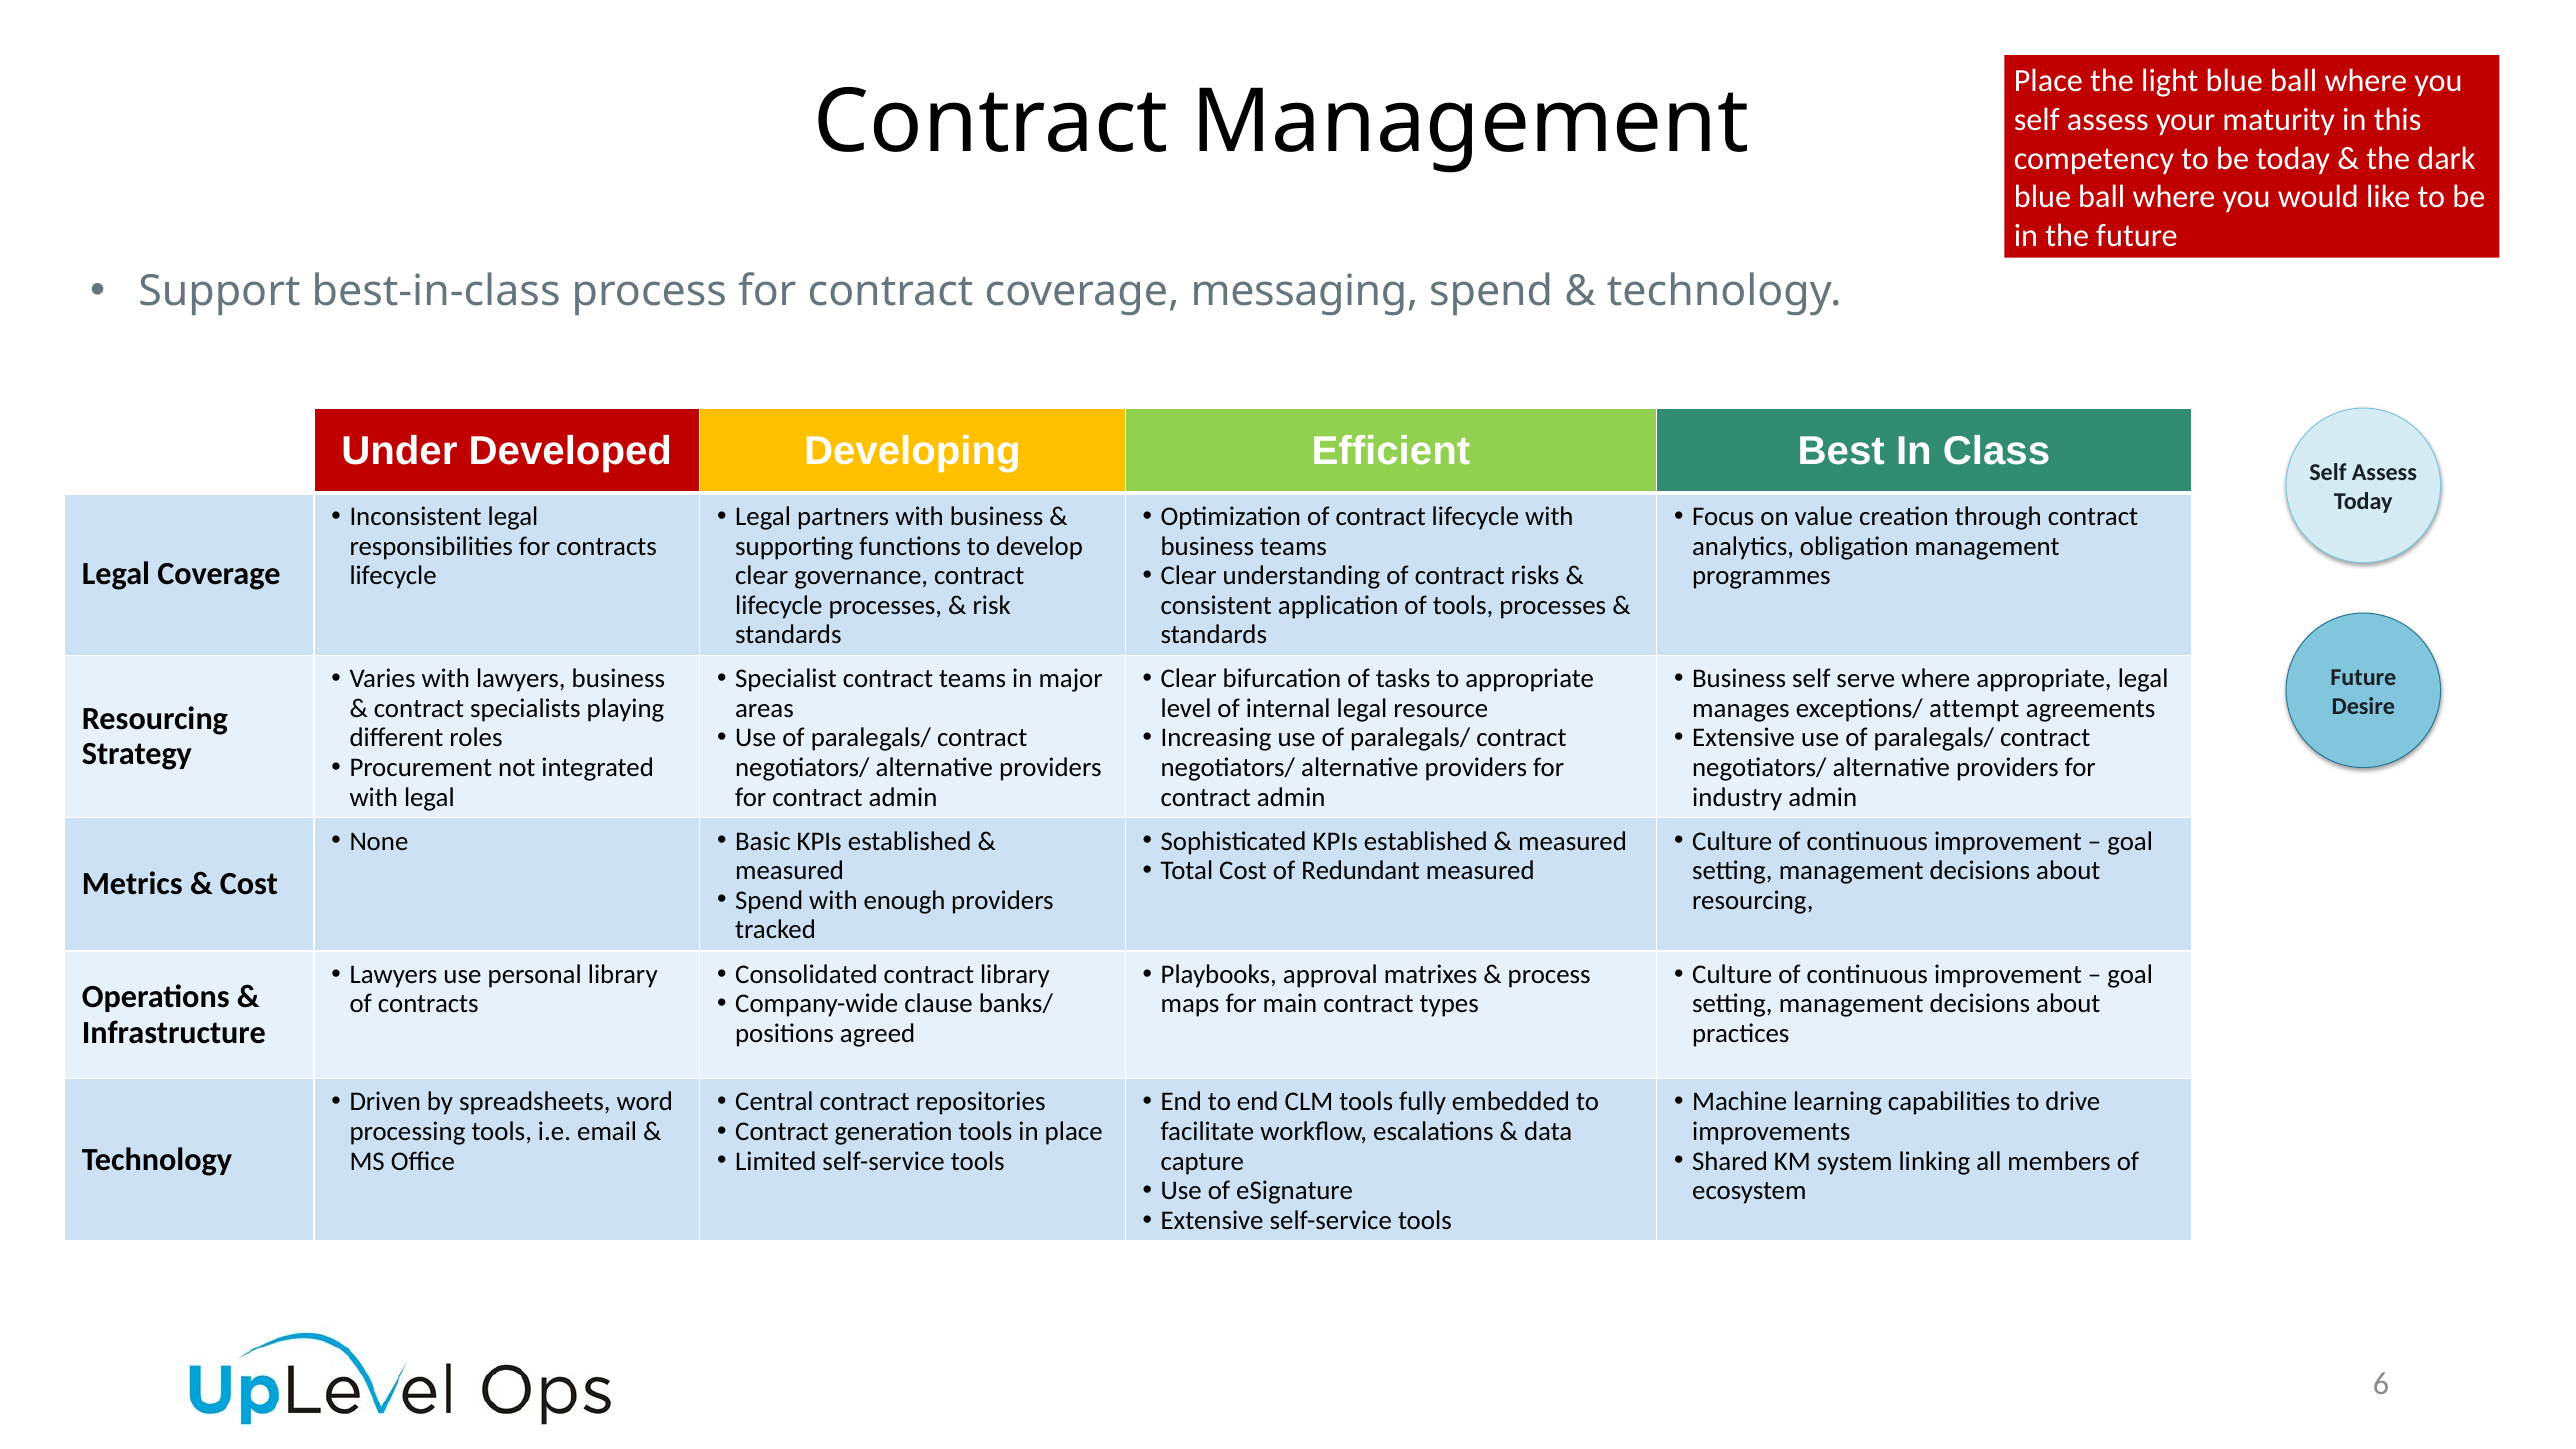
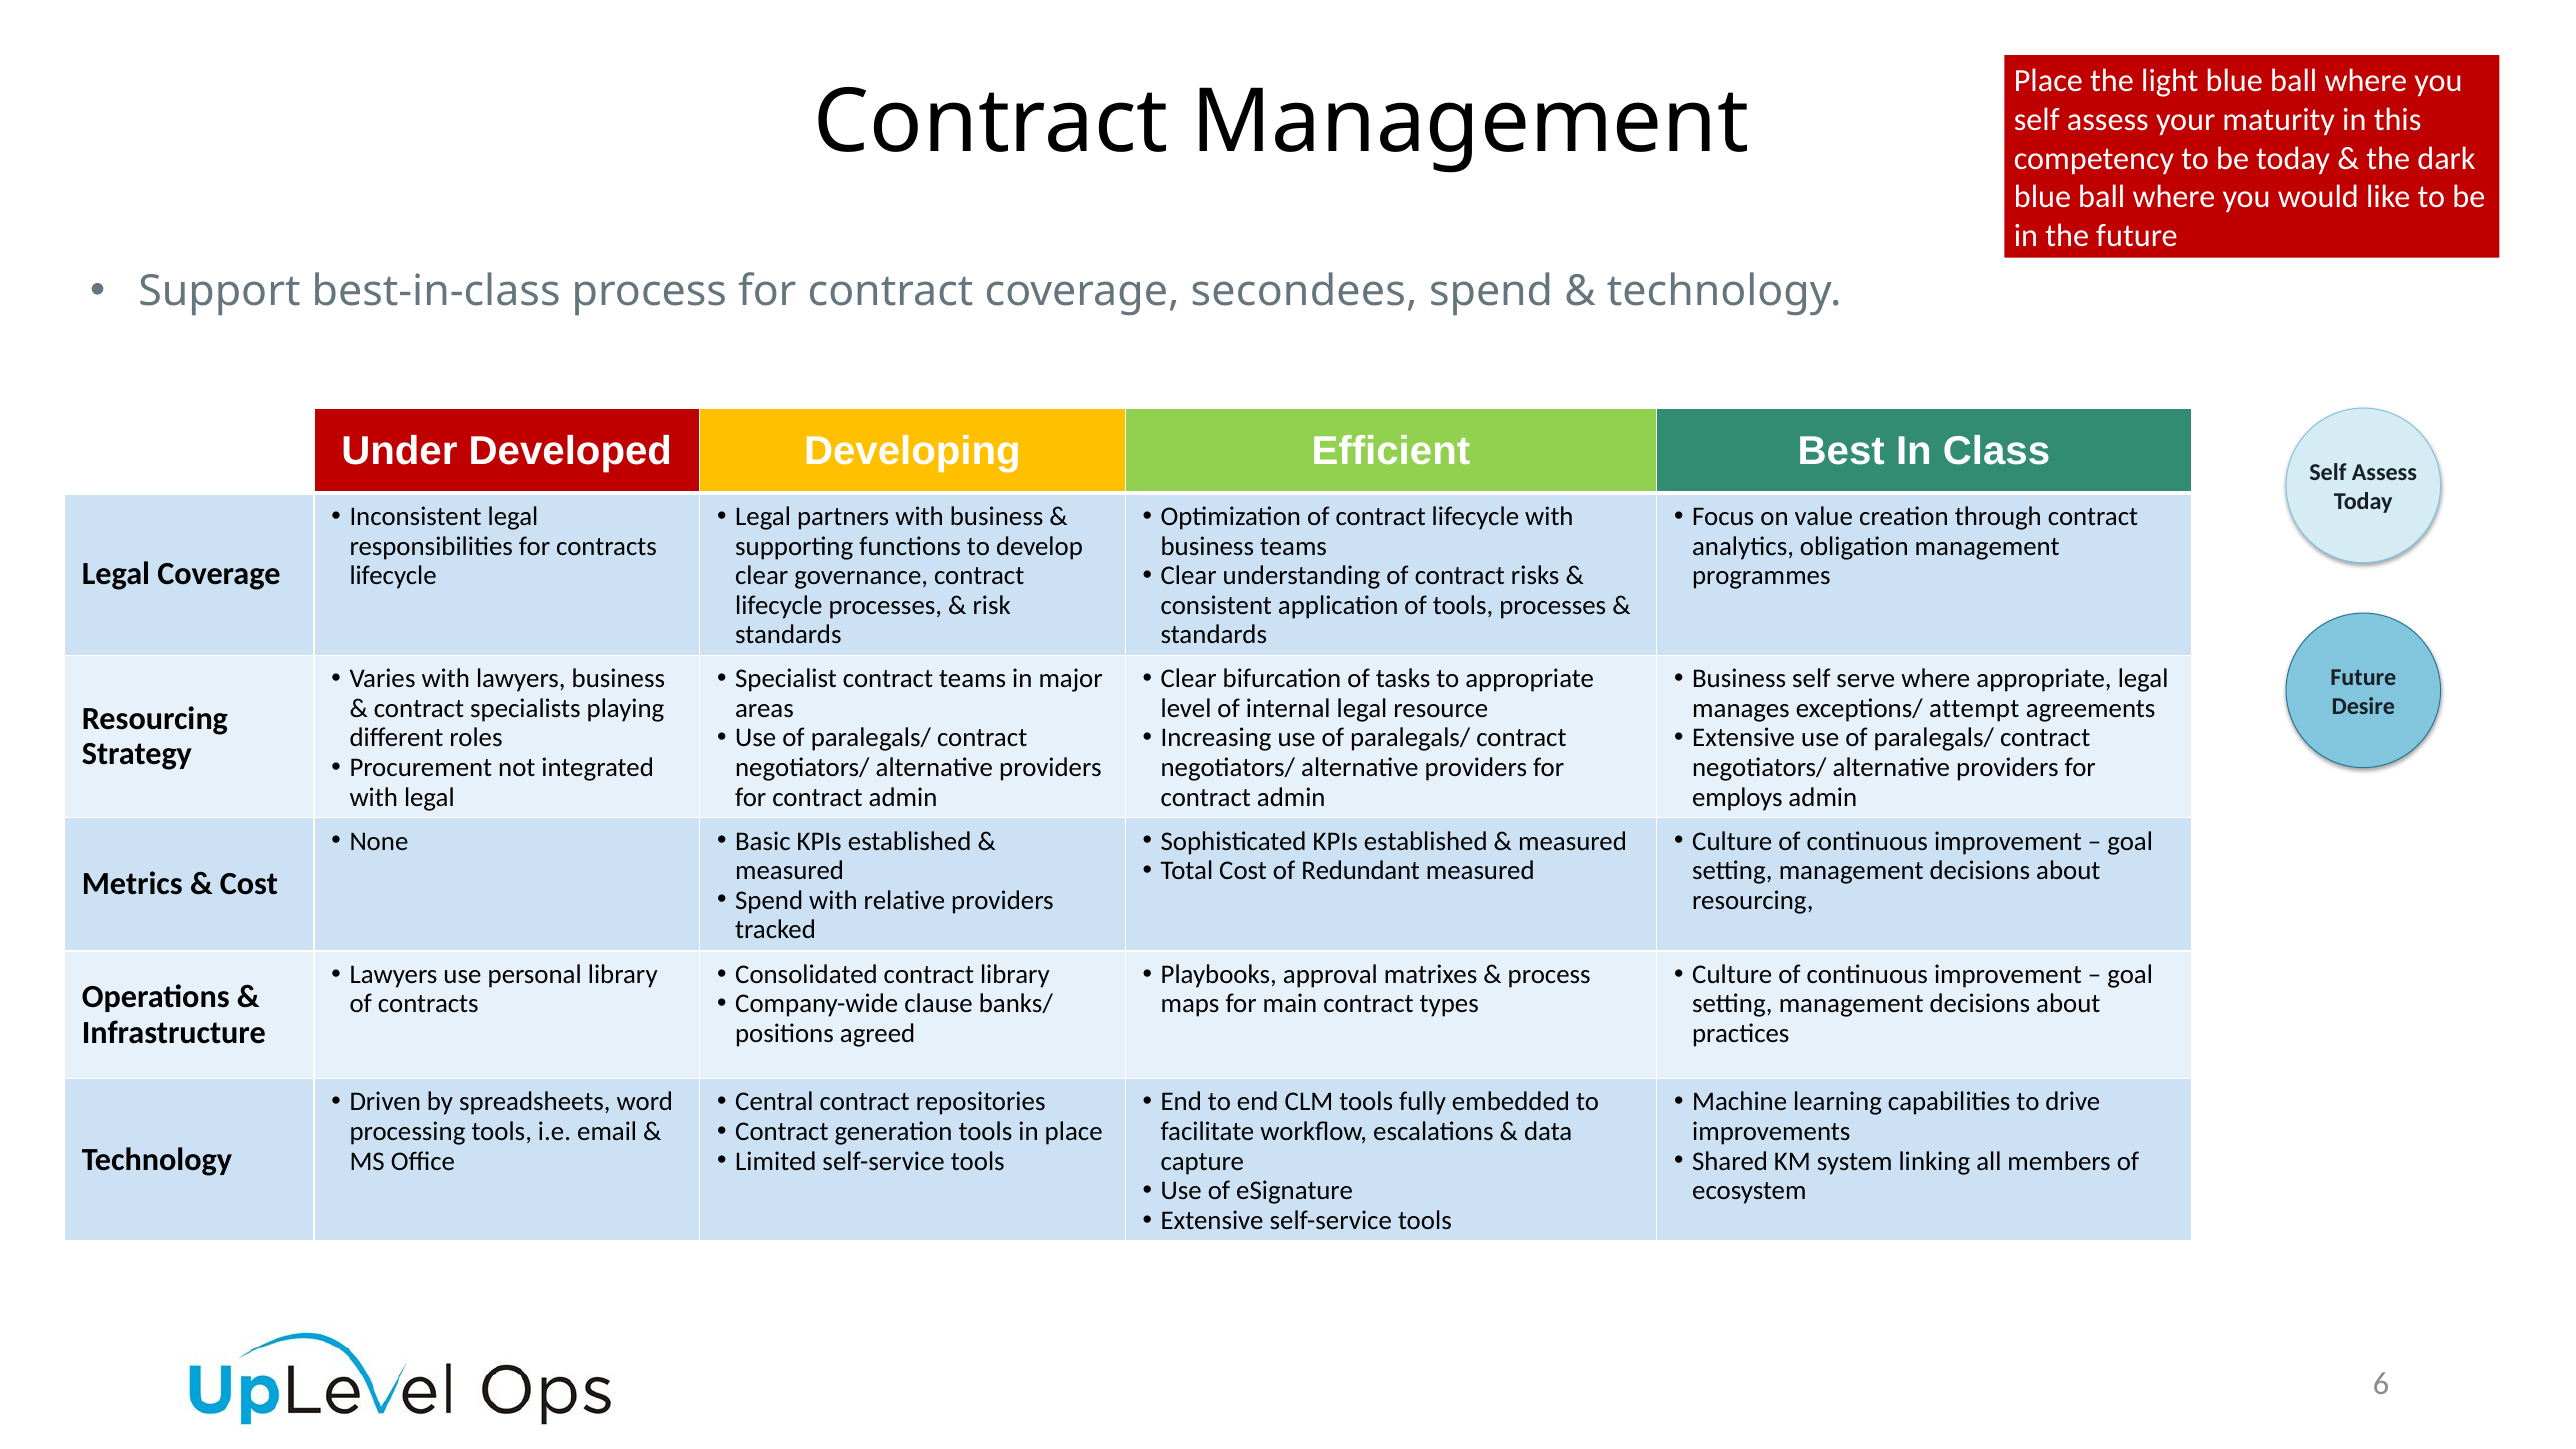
messaging: messaging -> secondees
industry: industry -> employs
enough: enough -> relative
